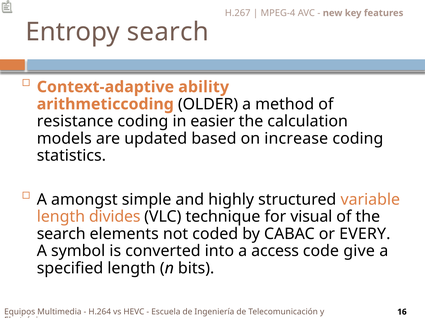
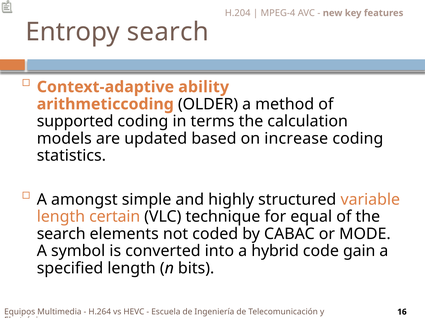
H.267: H.267 -> H.204
resistance: resistance -> supported
easier: easier -> terms
divides: divides -> certain
visual: visual -> equal
EVERY: EVERY -> MODE
access: access -> hybrid
give: give -> gain
